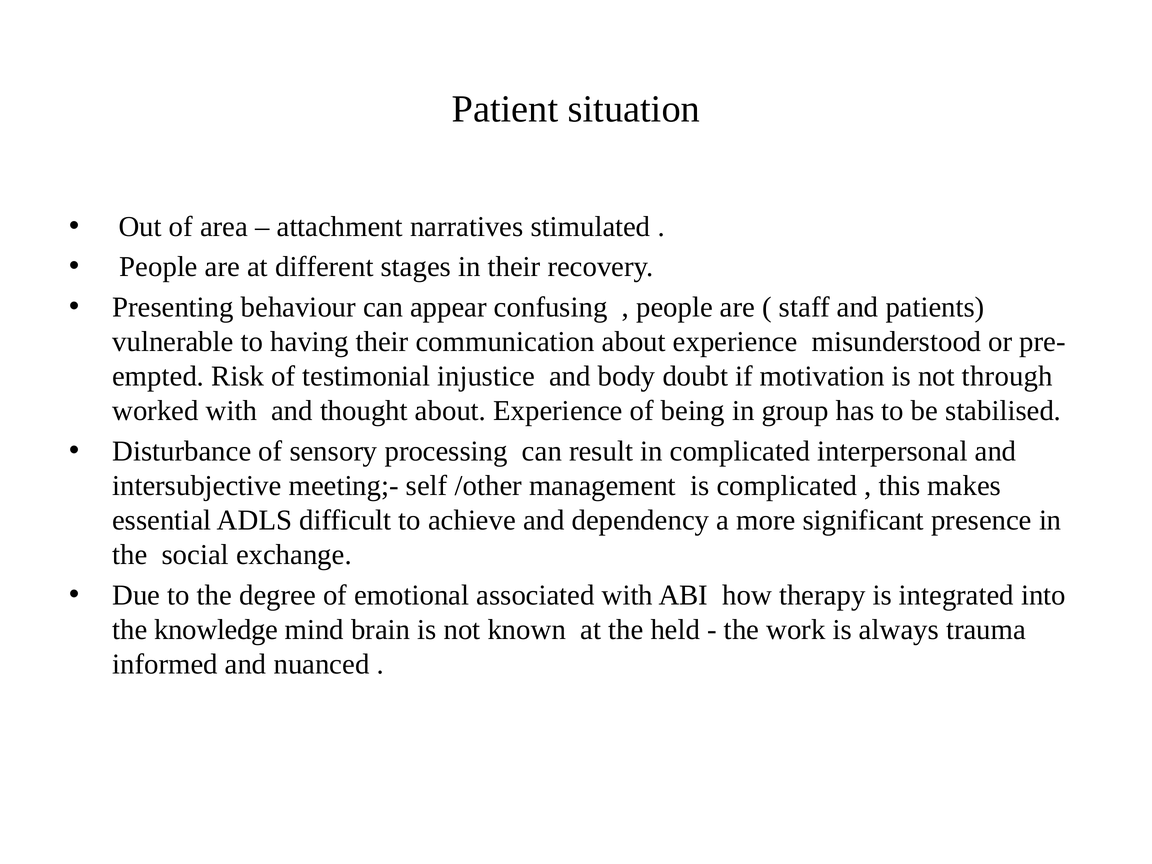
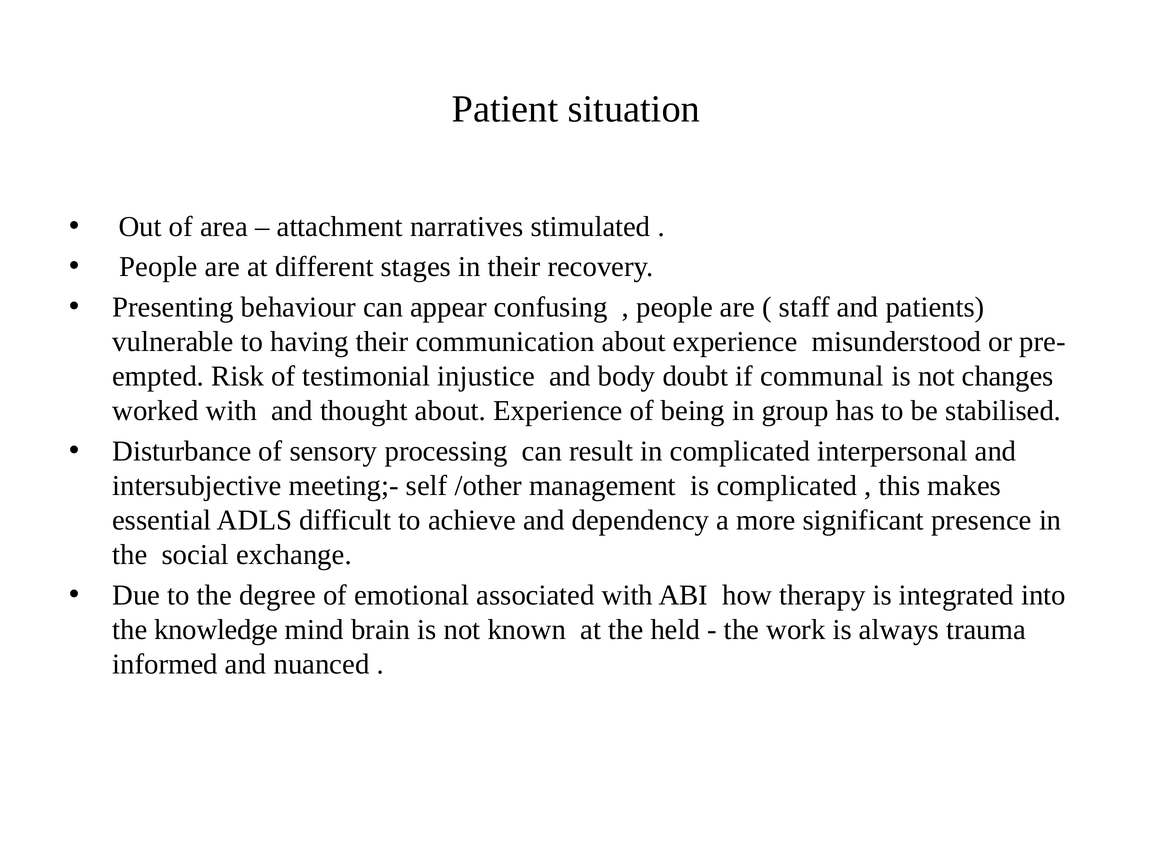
motivation: motivation -> communal
through: through -> changes
